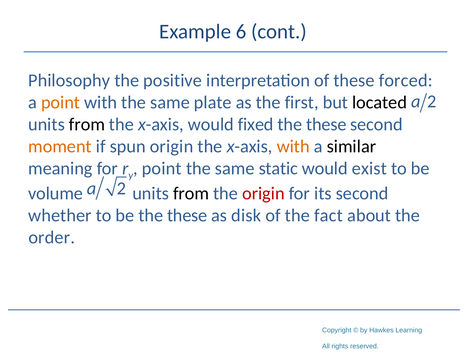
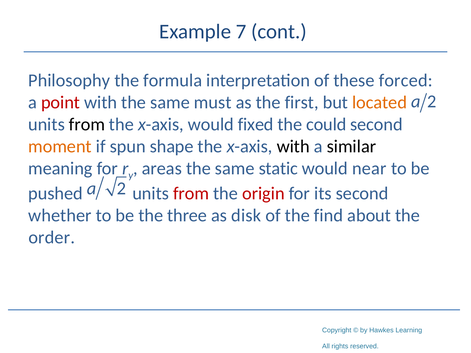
6: 6 -> 7
positive: positive -> formula
point at (61, 103) colour: orange -> red
plate: plate -> must
located colour: black -> orange
these at (326, 125): these -> could
spun origin: origin -> shape
with at (293, 147) colour: orange -> black
point at (162, 169): point -> areas
exist: exist -> near
volume: volume -> pushed
from at (191, 194) colour: black -> red
be the these: these -> three
fact: fact -> find
